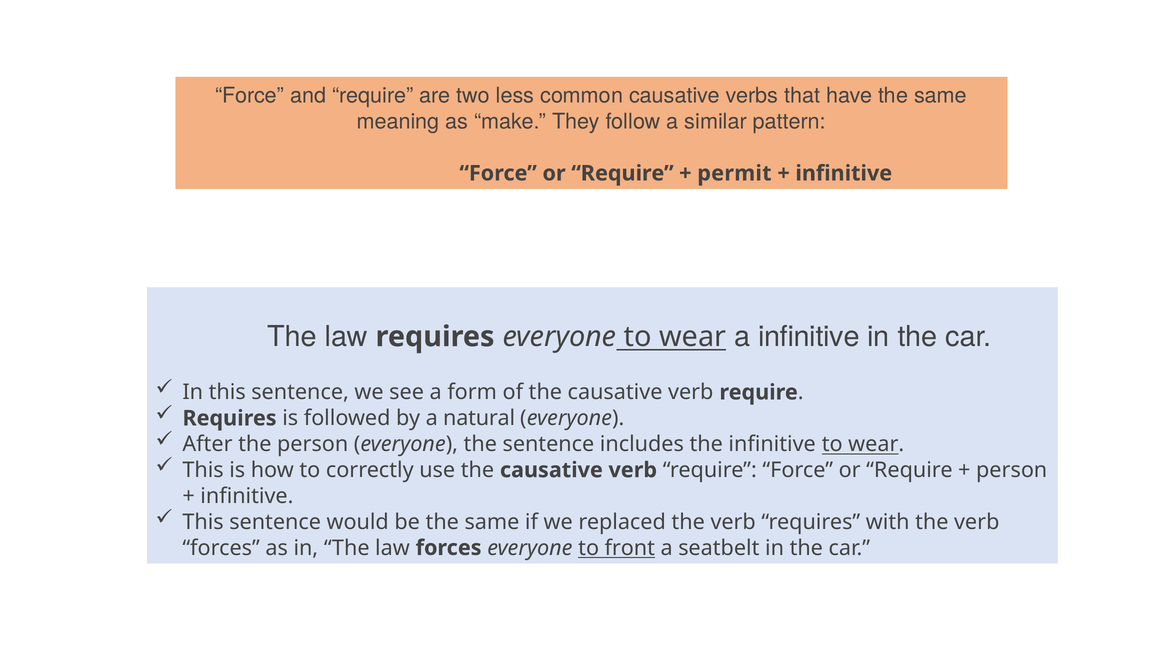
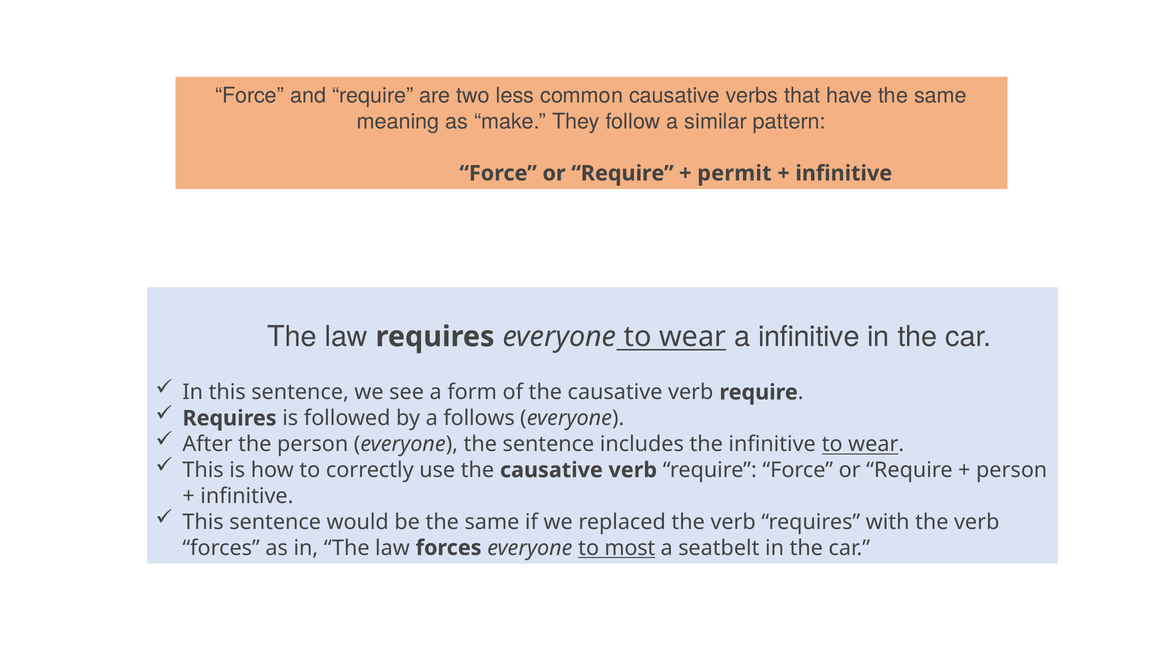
natural: natural -> follows
front: front -> most
